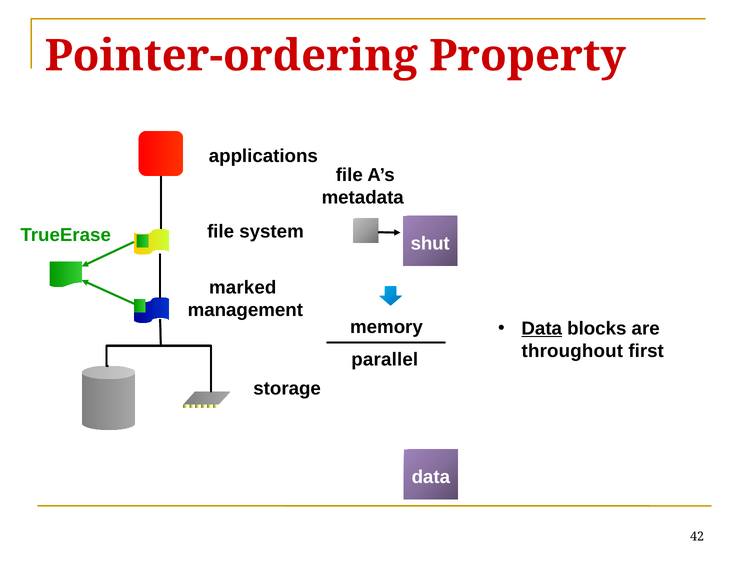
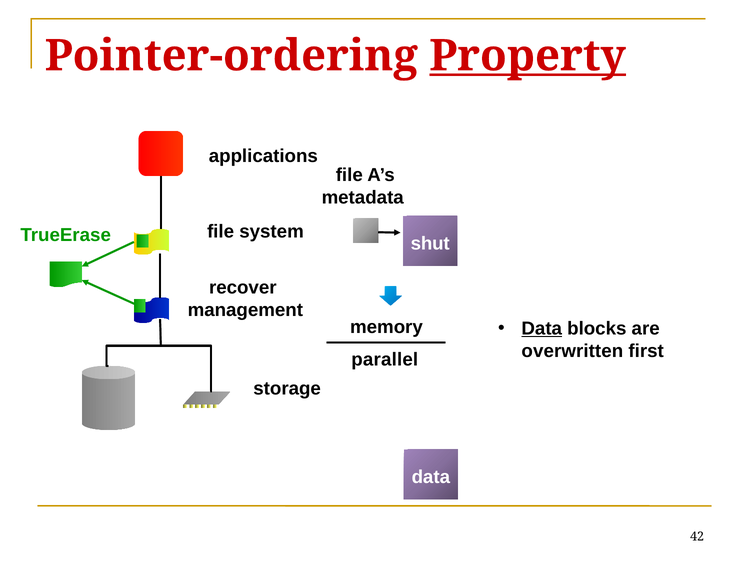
Property underline: none -> present
marked: marked -> recover
throughout: throughout -> overwritten
